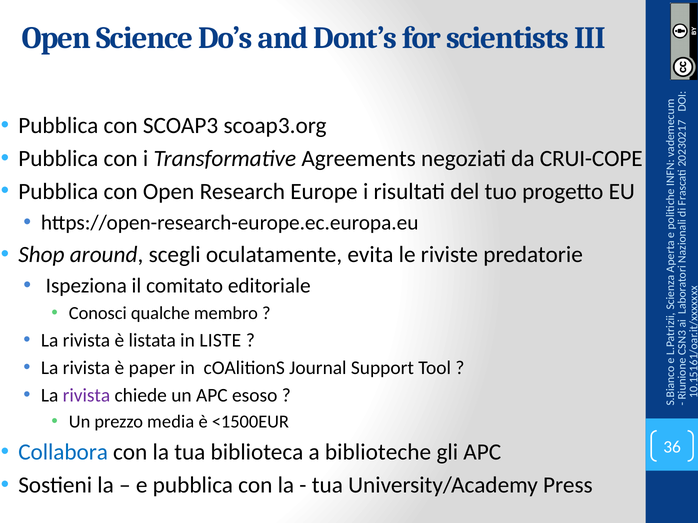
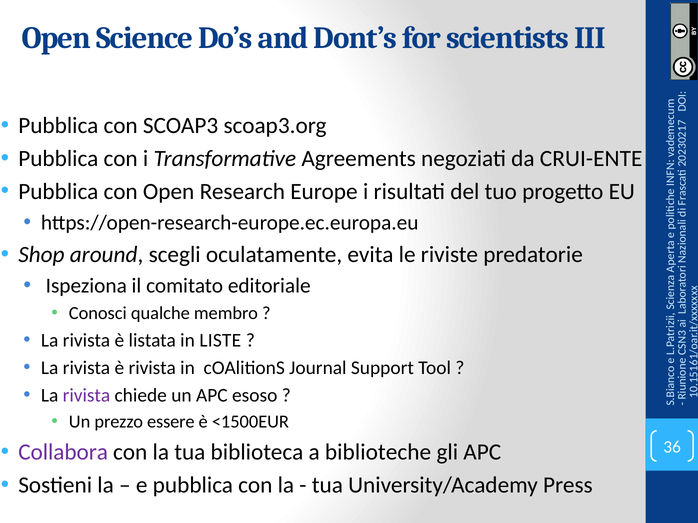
CRUI-COPE: CRUI-COPE -> CRUI-ENTE
è paper: paper -> rivista
media: media -> essere
Collabora colour: blue -> purple
